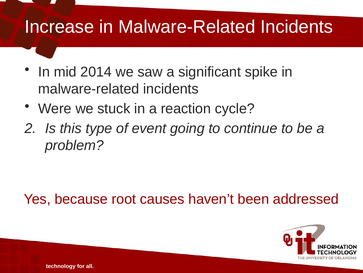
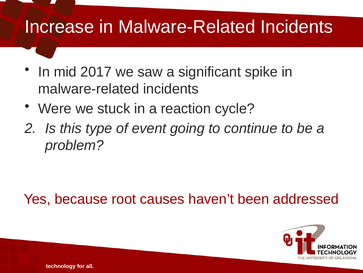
2014: 2014 -> 2017
